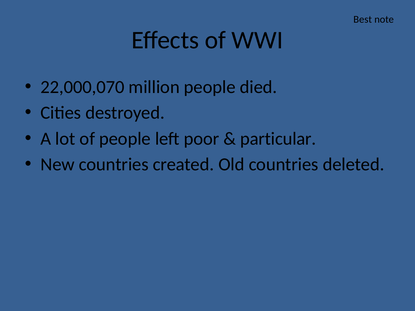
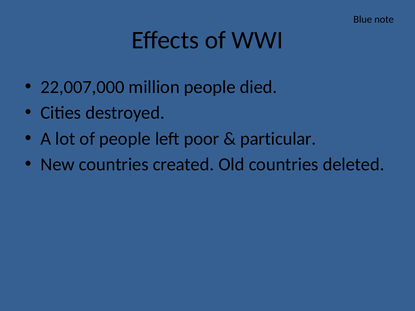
Best: Best -> Blue
22,000,070: 22,000,070 -> 22,007,000
